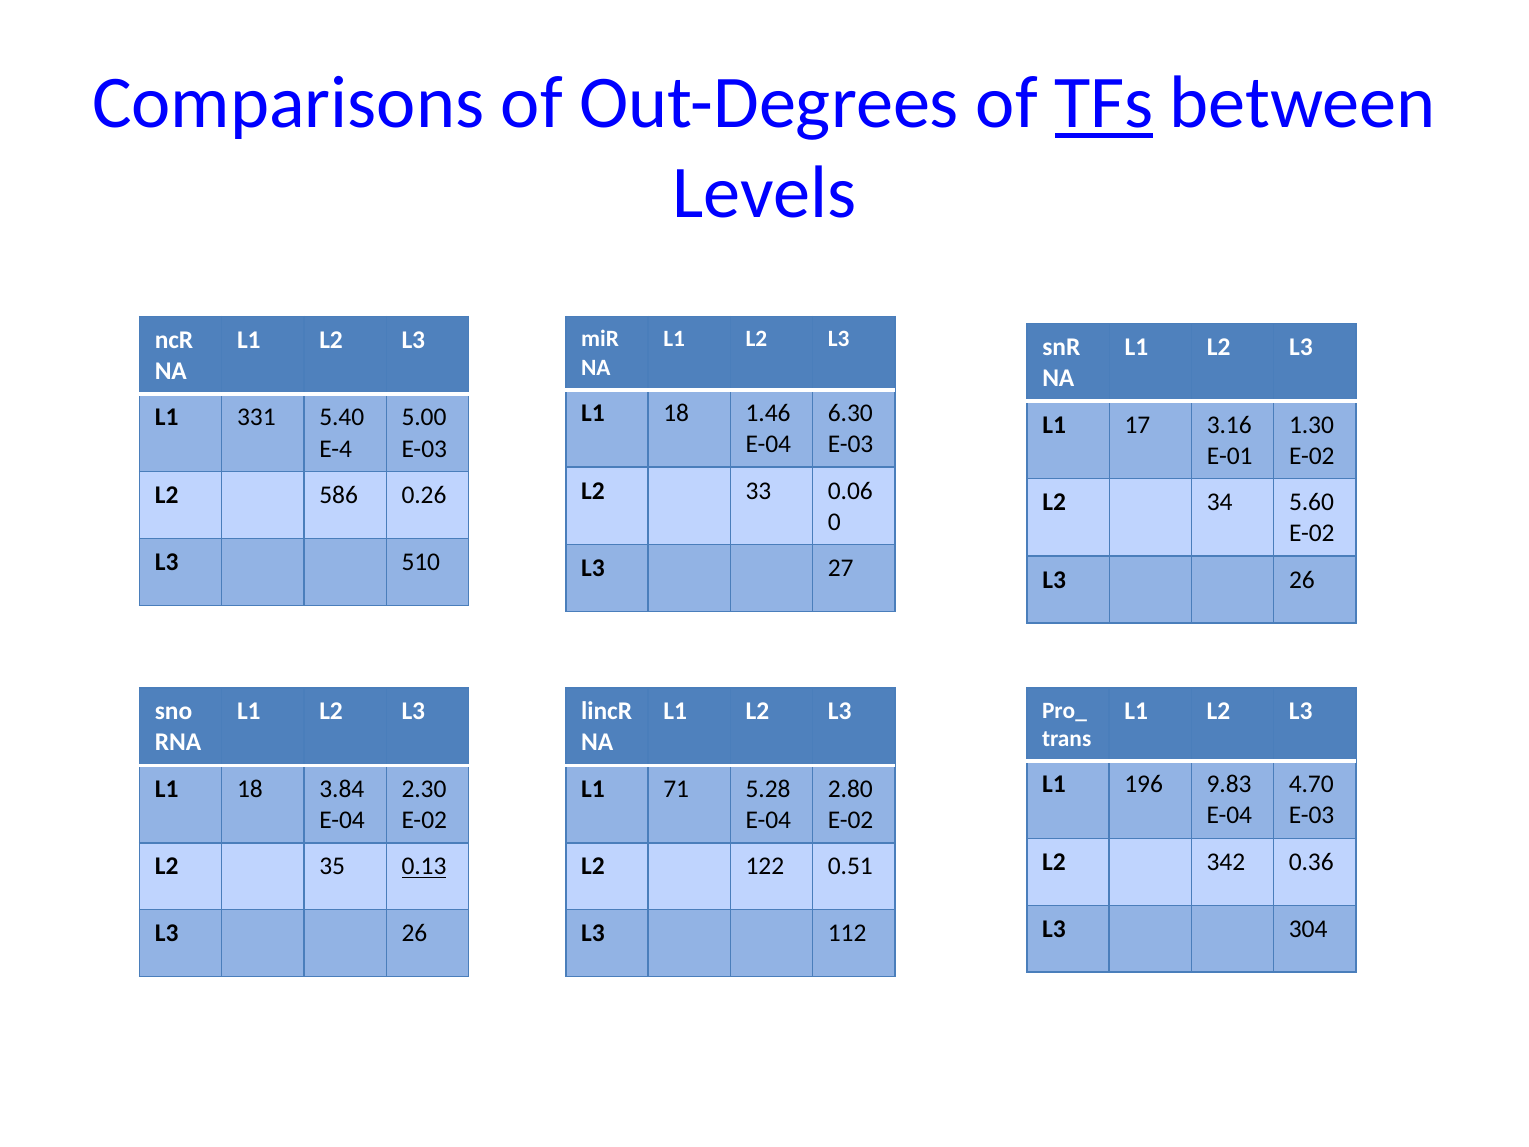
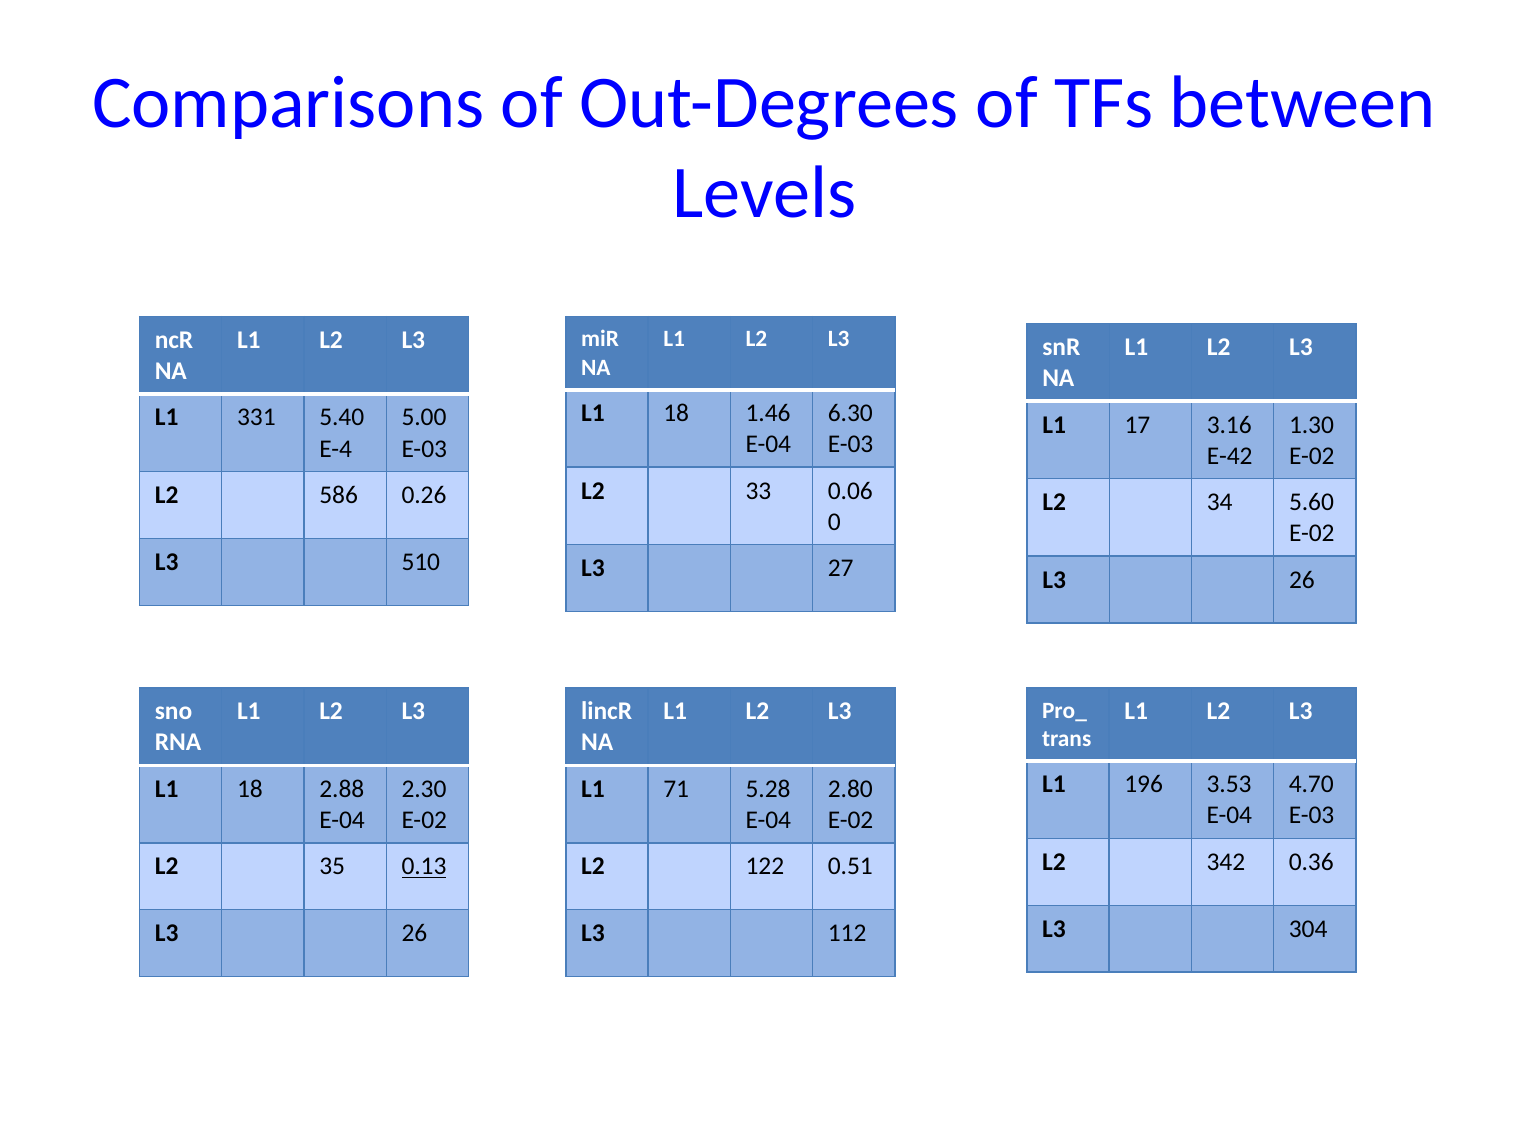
TFs underline: present -> none
E-01: E-01 -> E-42
9.83: 9.83 -> 3.53
3.84: 3.84 -> 2.88
